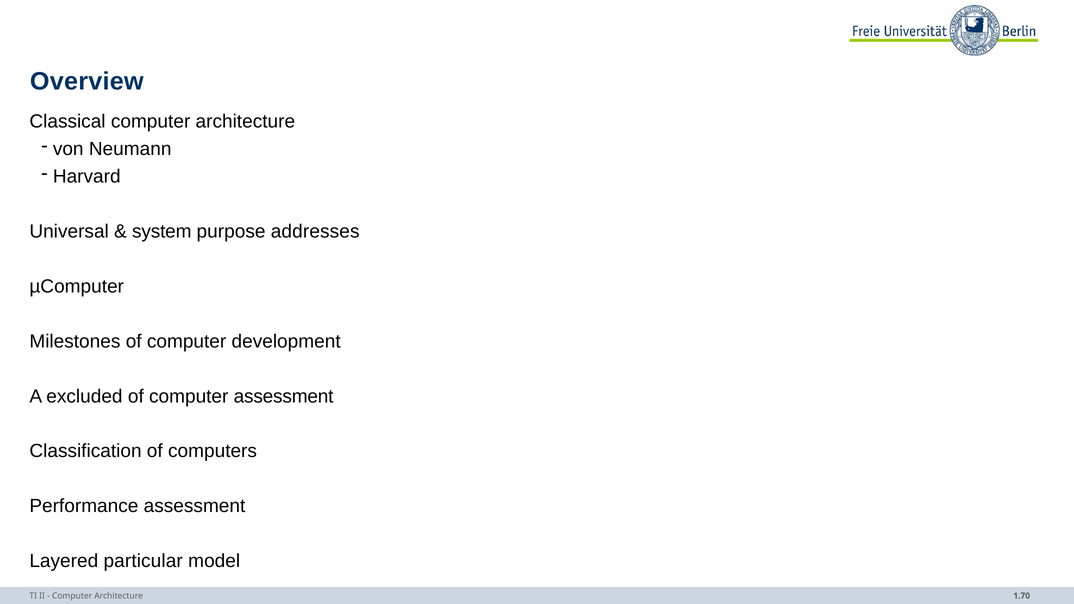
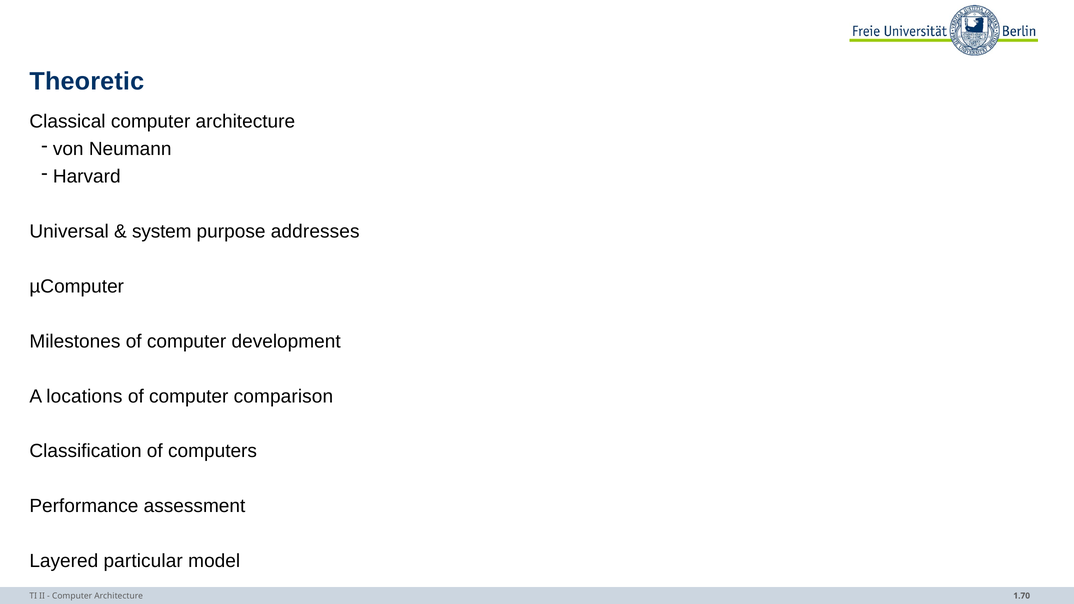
Overview: Overview -> Theoretic
excluded: excluded -> locations
computer assessment: assessment -> comparison
